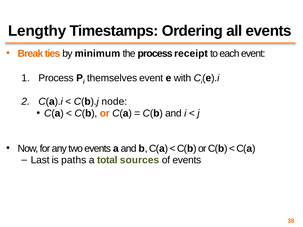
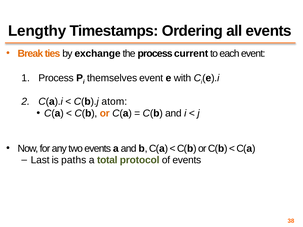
minimum: minimum -> exchange
receipt: receipt -> current
node: node -> atom
sources: sources -> protocol
